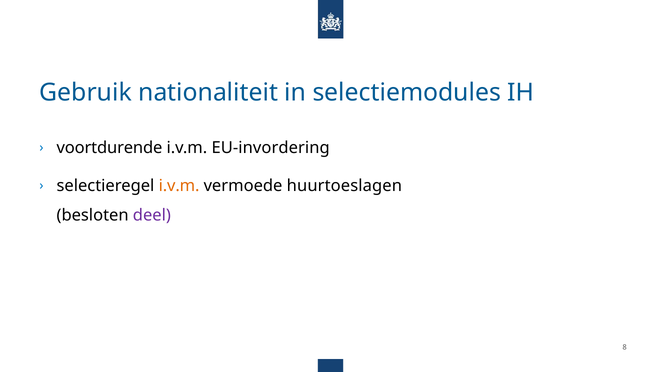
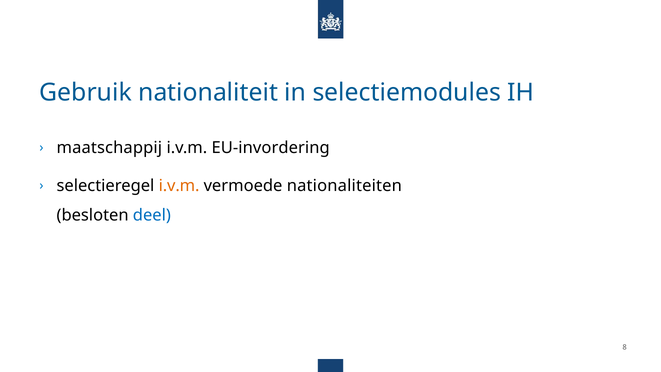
voortdurende: voortdurende -> maatschappij
huurtoeslagen: huurtoeslagen -> nationaliteiten
deel colour: purple -> blue
